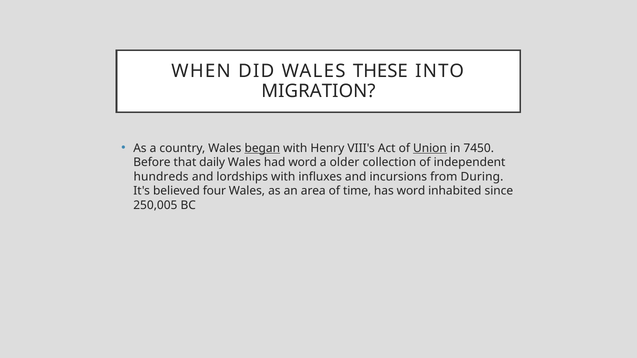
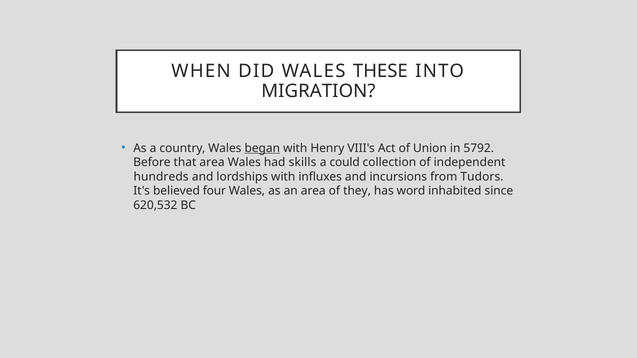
Union underline: present -> none
7450: 7450 -> 5792
that daily: daily -> area
had word: word -> skills
older: older -> could
During: During -> Tudors
time: time -> they
250,005: 250,005 -> 620,532
